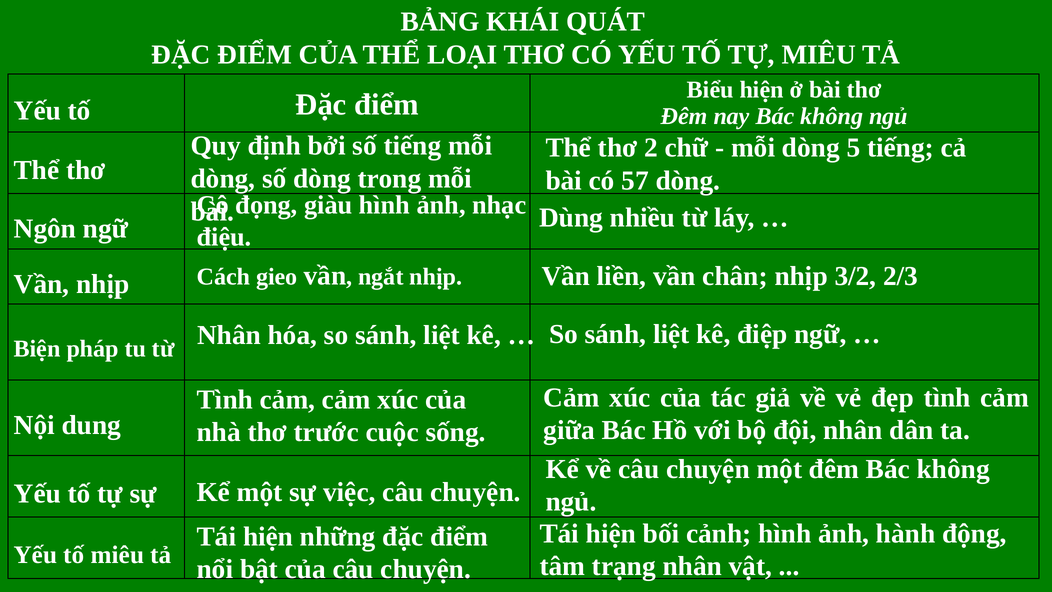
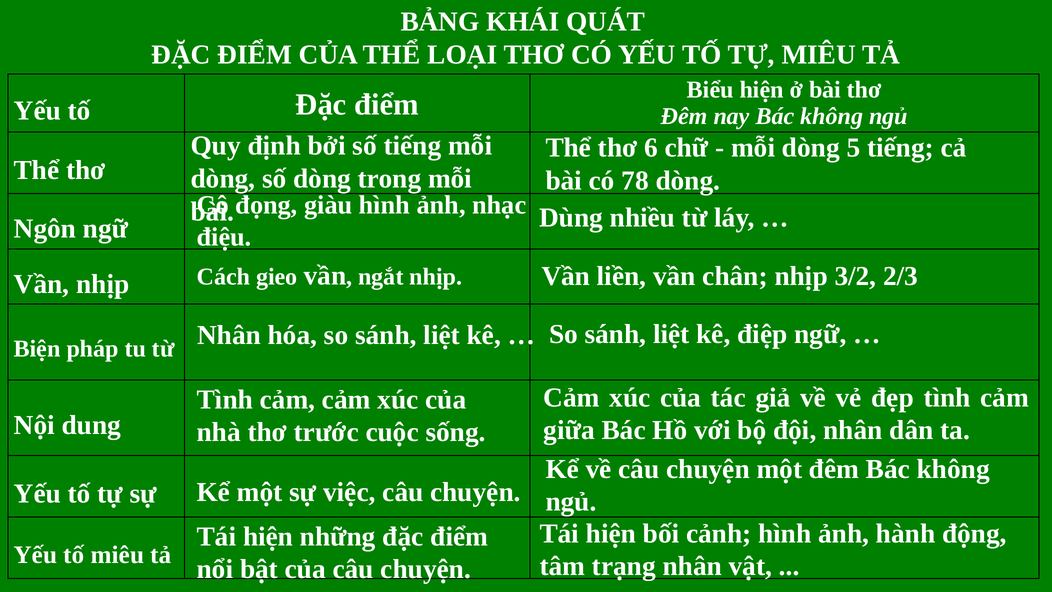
2: 2 -> 6
57: 57 -> 78
